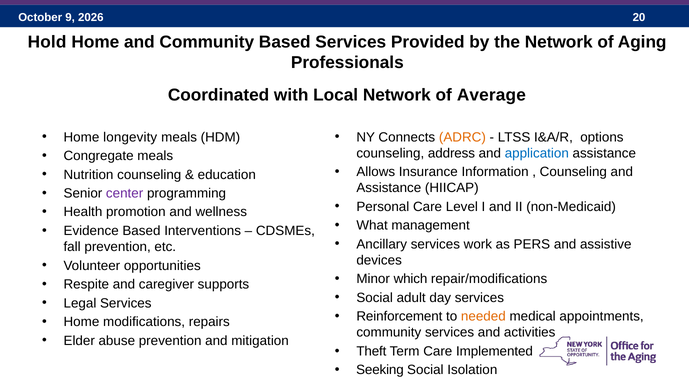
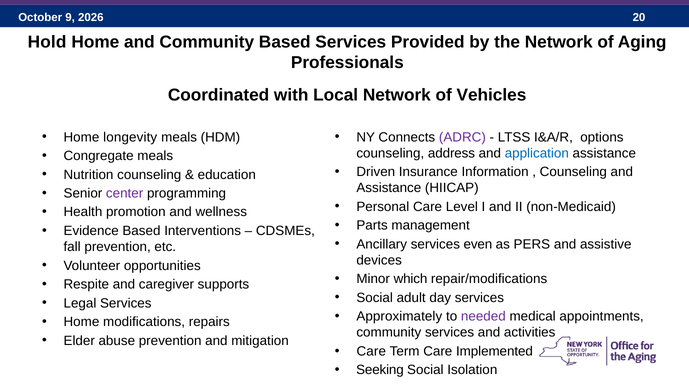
Average: Average -> Vehicles
ADRC colour: orange -> purple
Allows: Allows -> Driven
What: What -> Parts
work: work -> even
Reinforcement: Reinforcement -> Approximately
needed colour: orange -> purple
Theft at (371, 352): Theft -> Care
